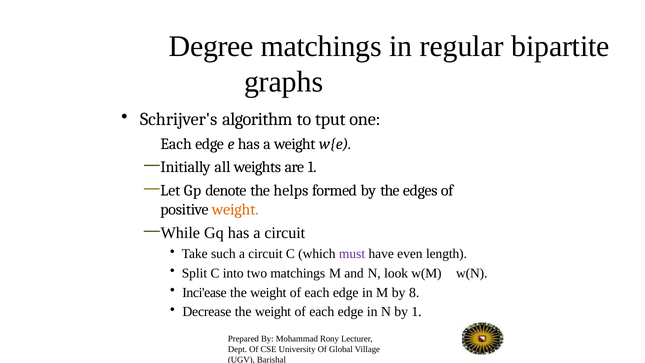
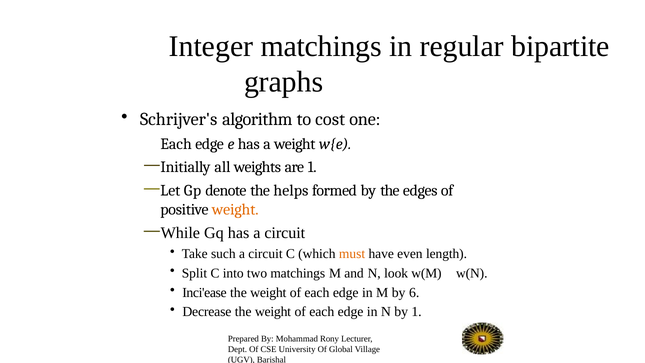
Degree: Degree -> Integer
tput: tput -> cost
must colour: purple -> orange
8: 8 -> 6
